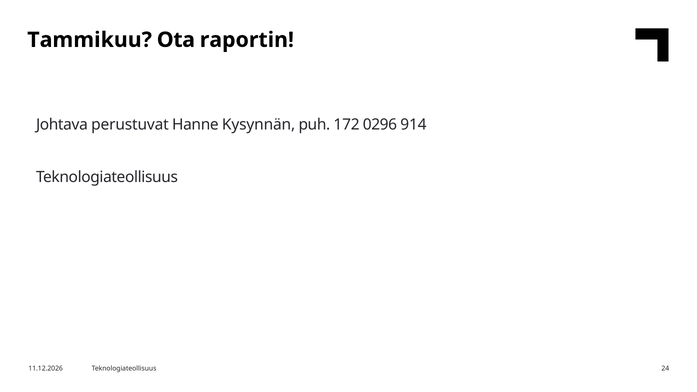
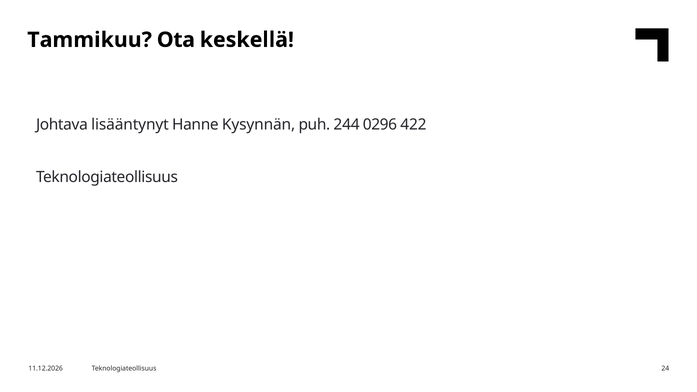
raportin: raportin -> keskellä
perustuvat: perustuvat -> lisääntynyt
172: 172 -> 244
914: 914 -> 422
